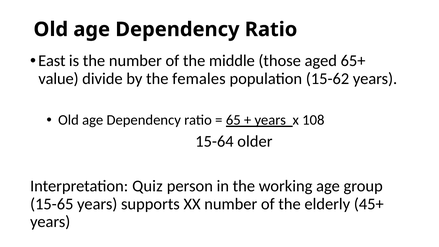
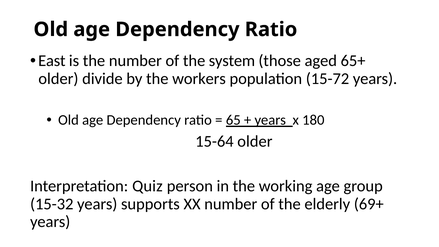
middle: middle -> system
value at (58, 79): value -> older
females: females -> workers
15-62: 15-62 -> 15-72
108: 108 -> 180
15-65: 15-65 -> 15-32
45+: 45+ -> 69+
